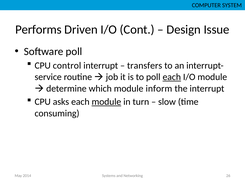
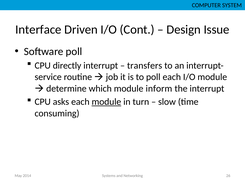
Performs: Performs -> Interface
control: control -> directly
each at (172, 77) underline: present -> none
